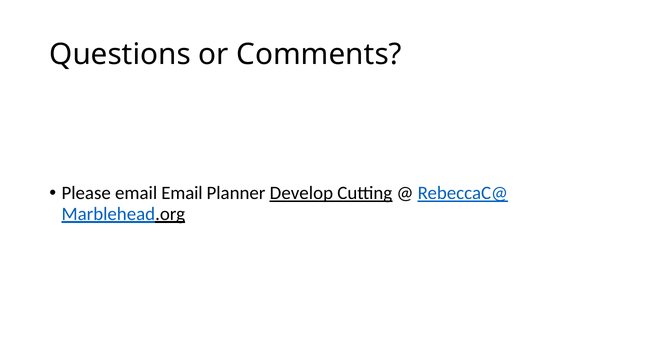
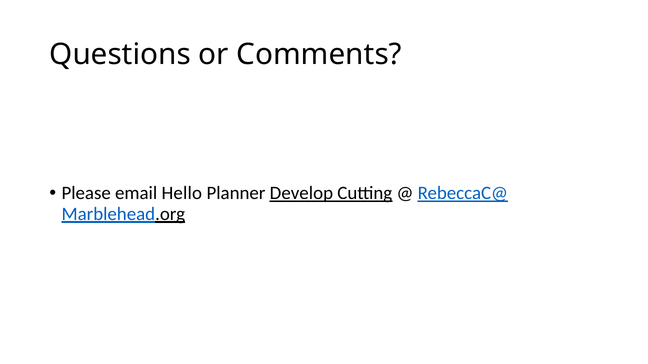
email Email: Email -> Hello
